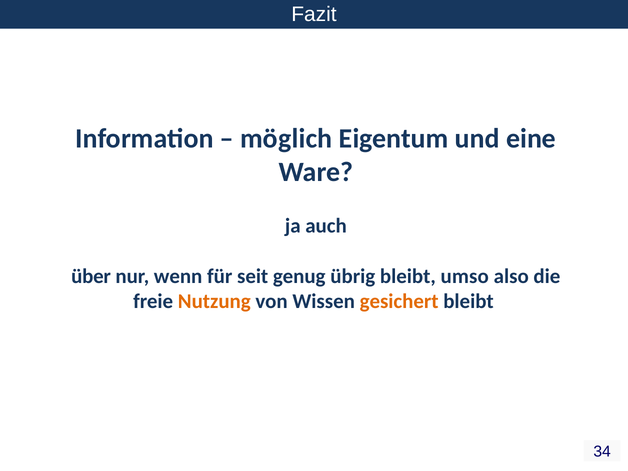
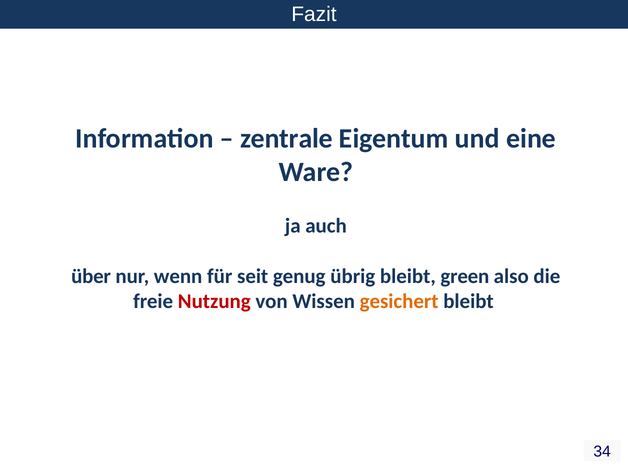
möglich: möglich -> zentrale
umso: umso -> green
Nutzung colour: orange -> red
